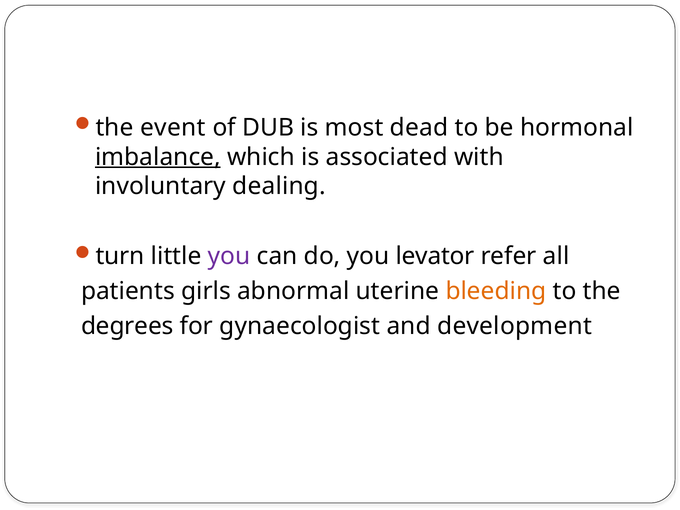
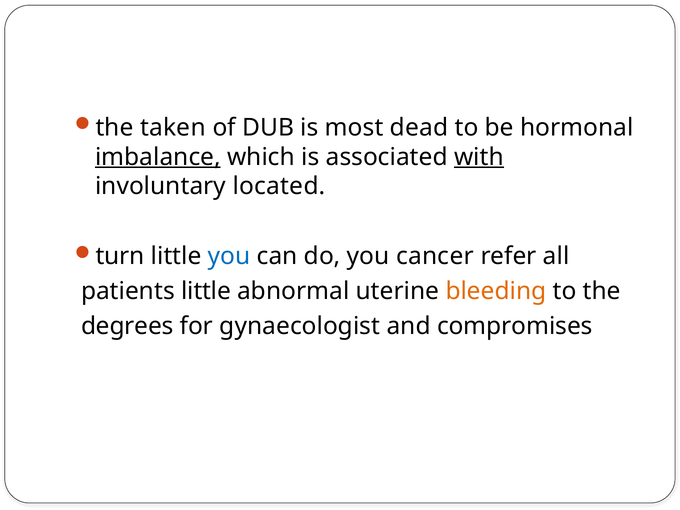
event: event -> taken
with underline: none -> present
dealing: dealing -> located
you at (229, 256) colour: purple -> blue
levator: levator -> cancer
patients girls: girls -> little
development: development -> compromises
